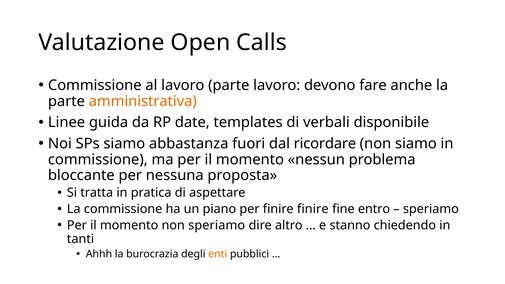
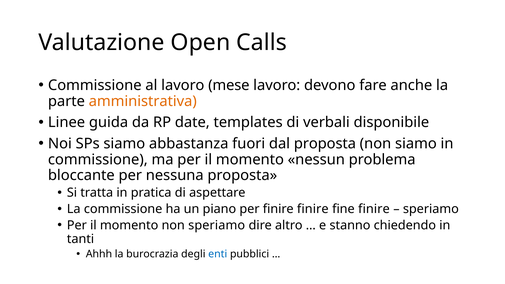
lavoro parte: parte -> mese
dal ricordare: ricordare -> proposta
fine entro: entro -> finire
enti colour: orange -> blue
